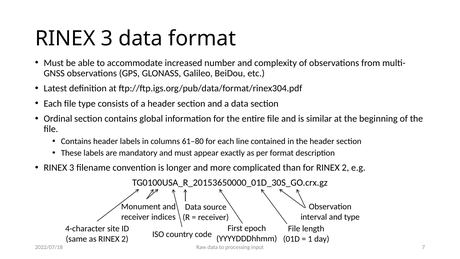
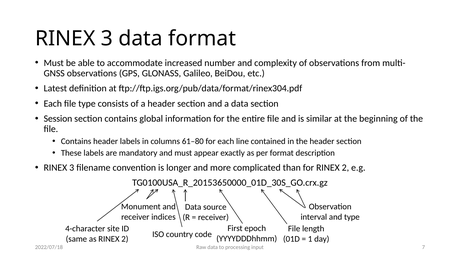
Ordinal: Ordinal -> Session
